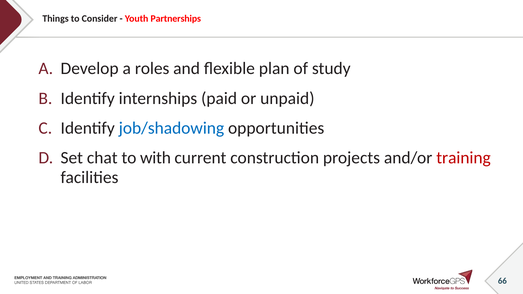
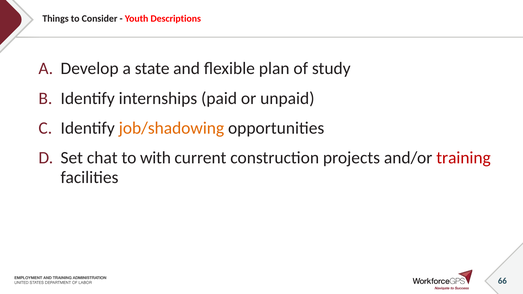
Partnerships: Partnerships -> Descriptions
roles: roles -> state
job/shadowing colour: blue -> orange
